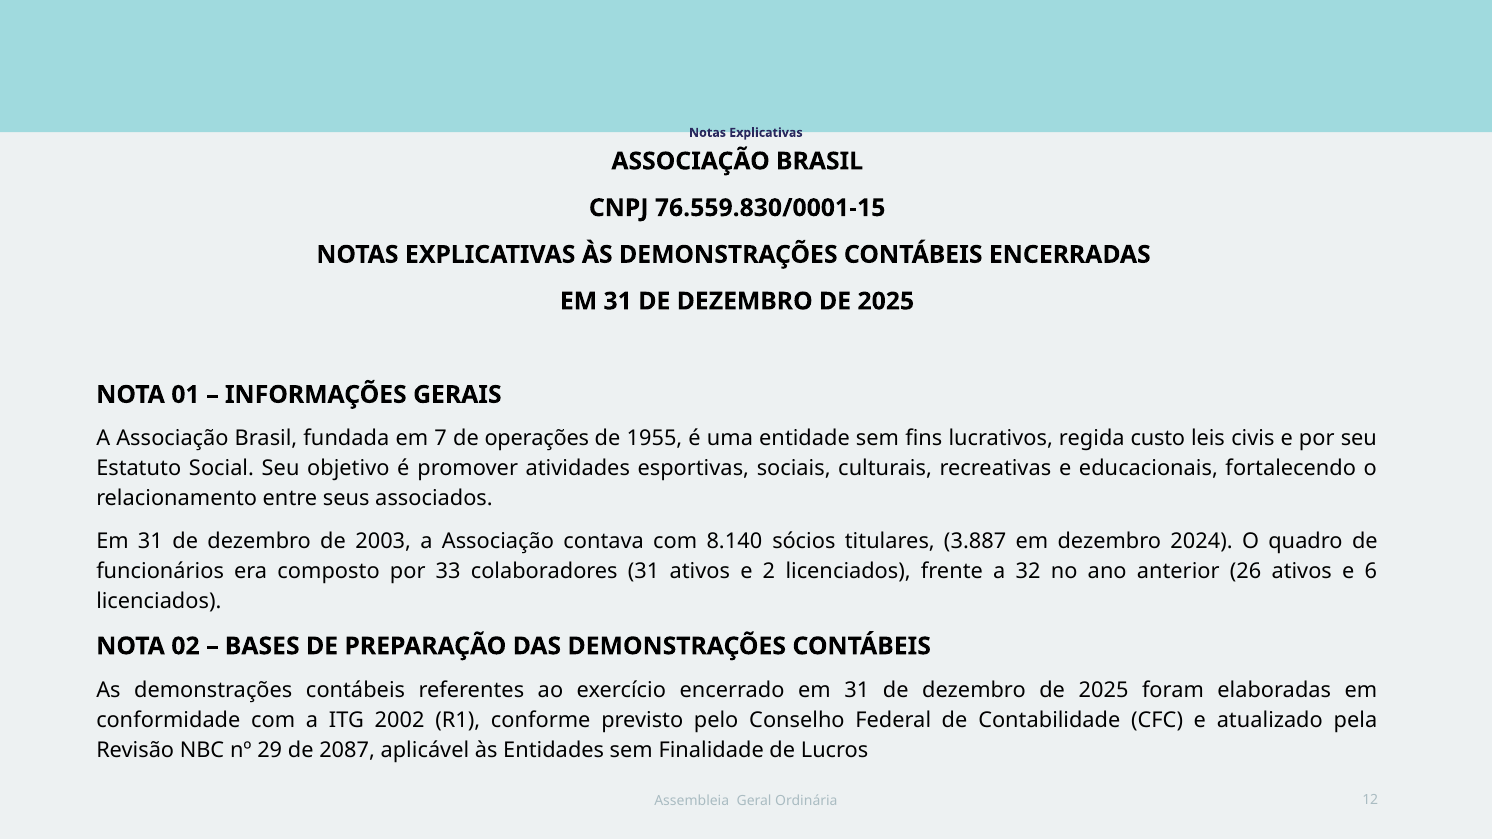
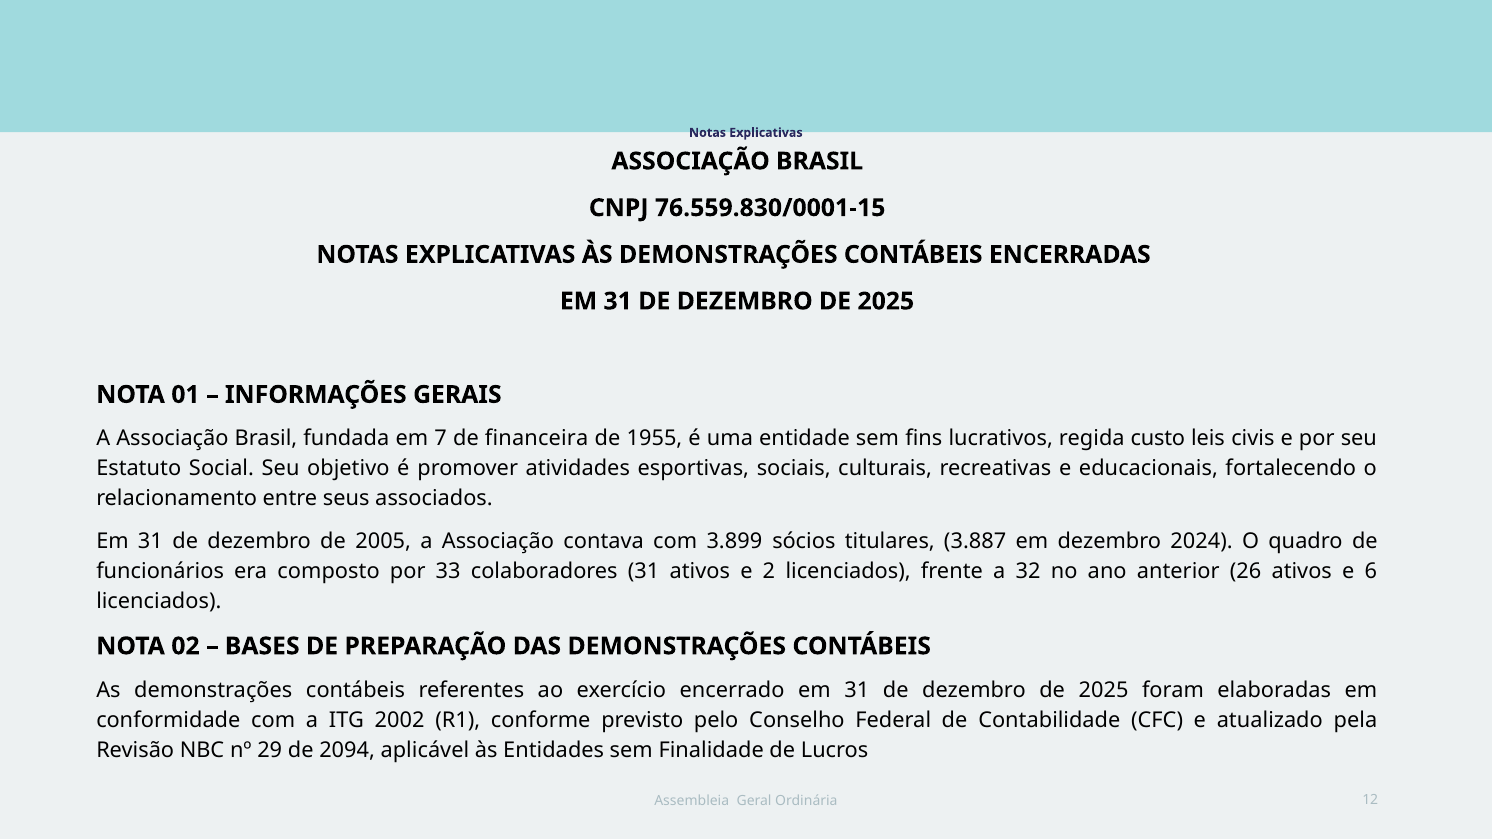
operações: operações -> financeira
2003: 2003 -> 2005
8.140: 8.140 -> 3.899
2087: 2087 -> 2094
